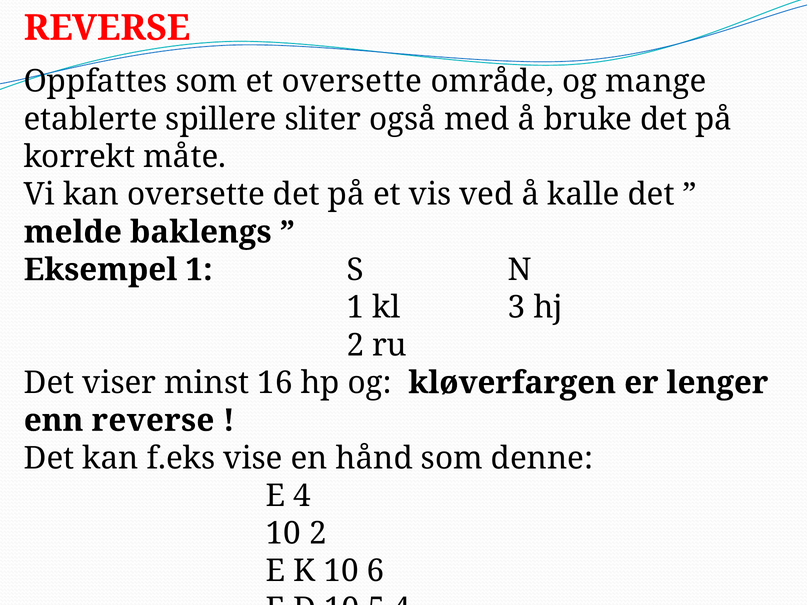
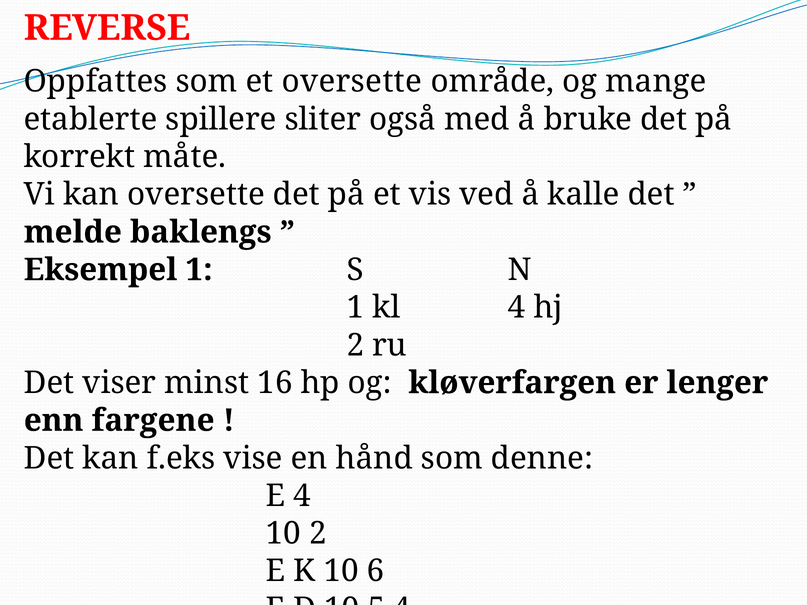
kl 3: 3 -> 4
enn reverse: reverse -> fargene
